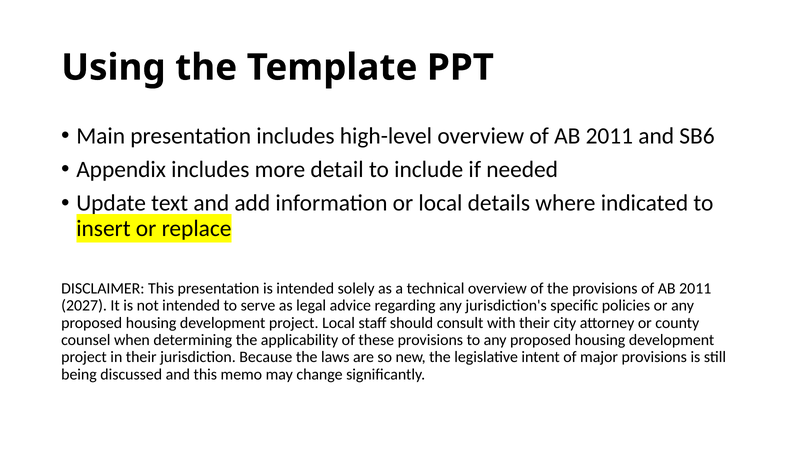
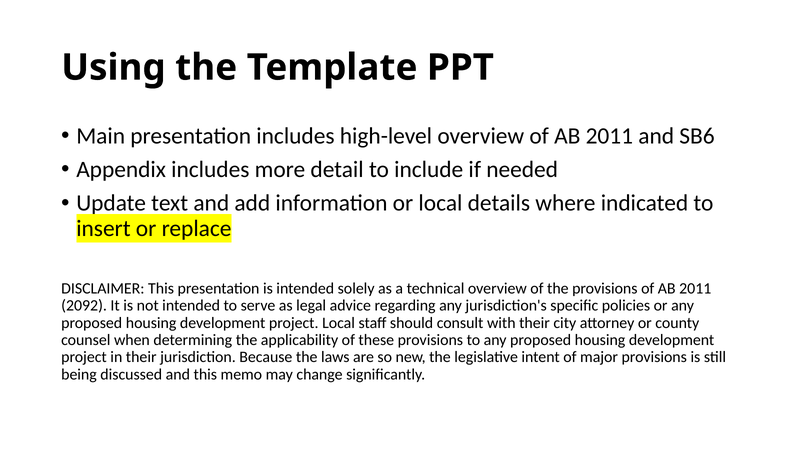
2027: 2027 -> 2092
